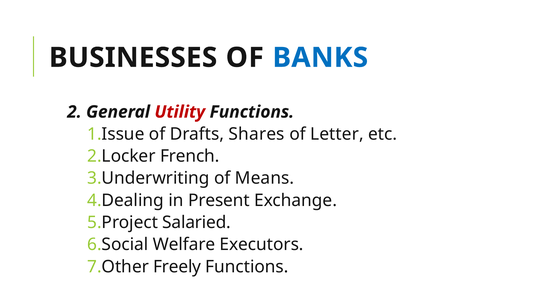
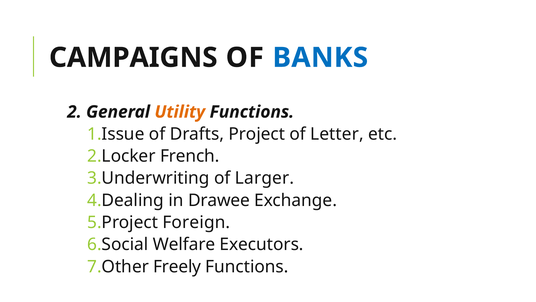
BUSINESSES: BUSINESSES -> CAMPAIGNS
Utility colour: red -> orange
Shares: Shares -> Project
Means: Means -> Larger
Present: Present -> Drawee
Salaried: Salaried -> Foreign
